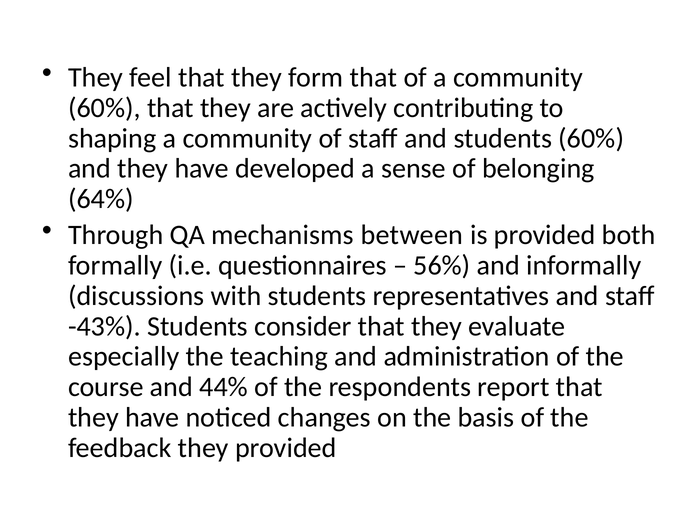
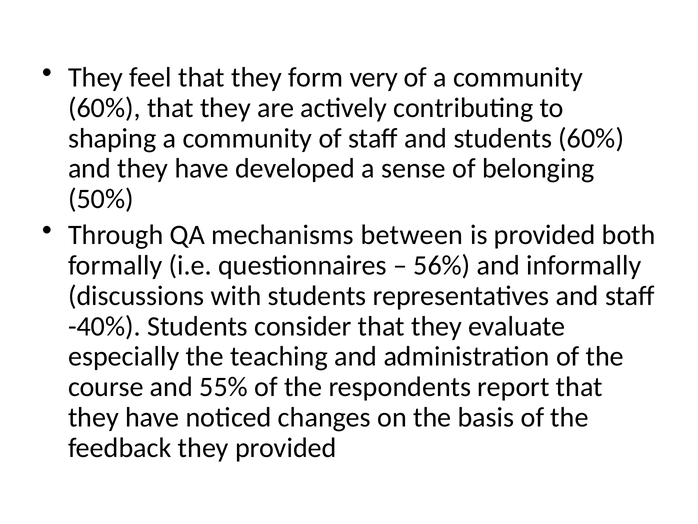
form that: that -> very
64%: 64% -> 50%
-43%: -43% -> -40%
44%: 44% -> 55%
